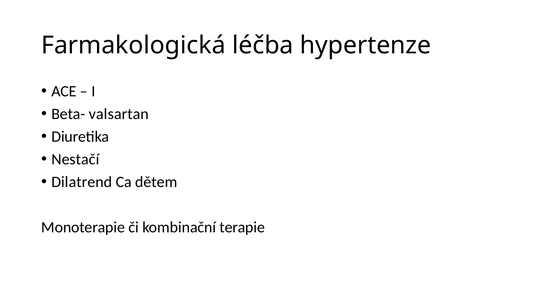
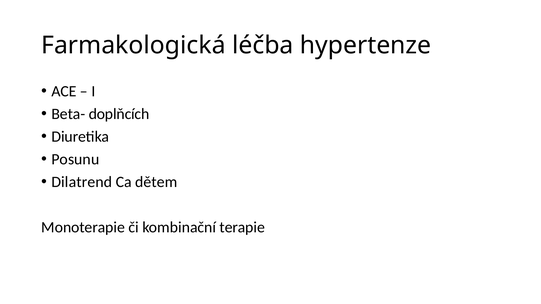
valsartan: valsartan -> doplňcích
Nestačí: Nestačí -> Posunu
